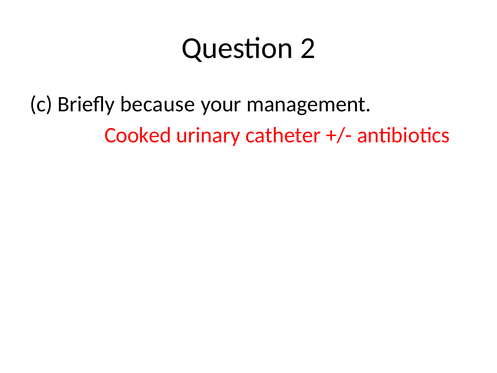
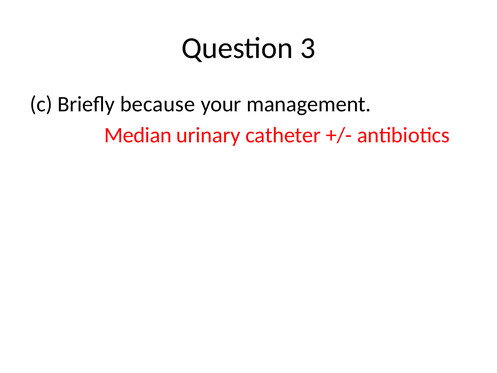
2: 2 -> 3
Cooked: Cooked -> Median
